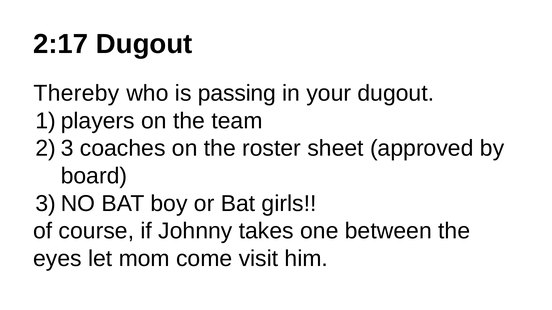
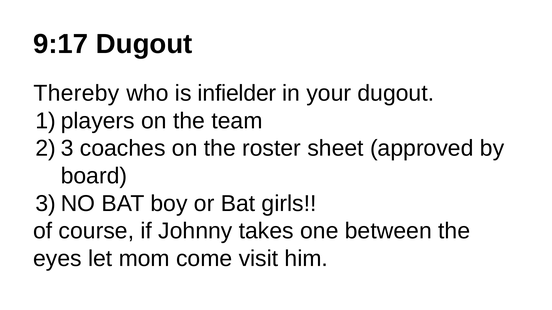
2:17: 2:17 -> 9:17
passing: passing -> infielder
